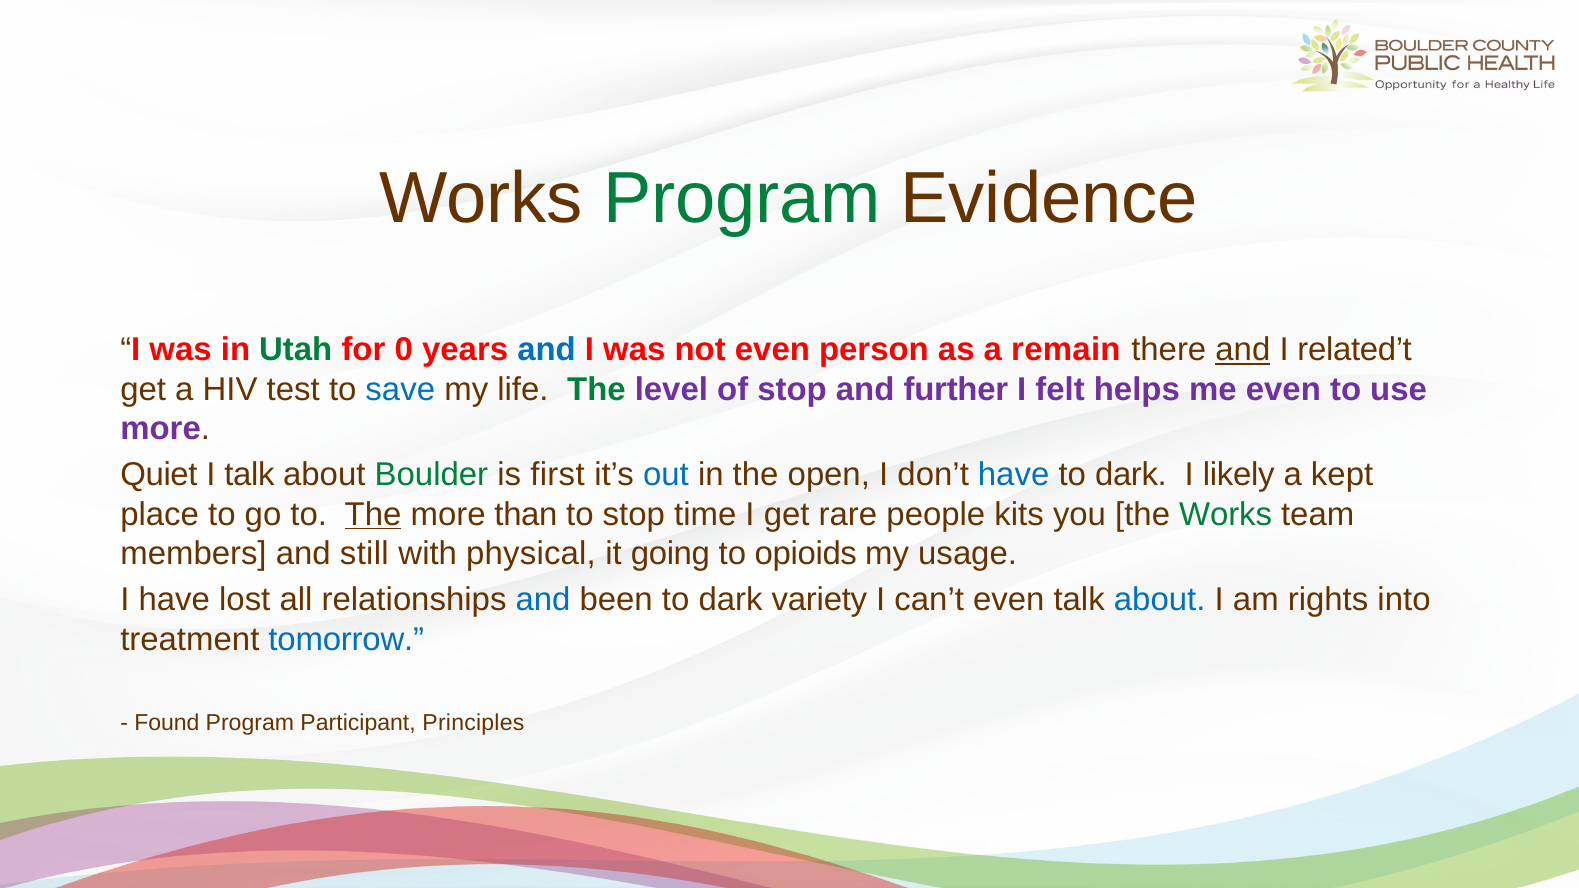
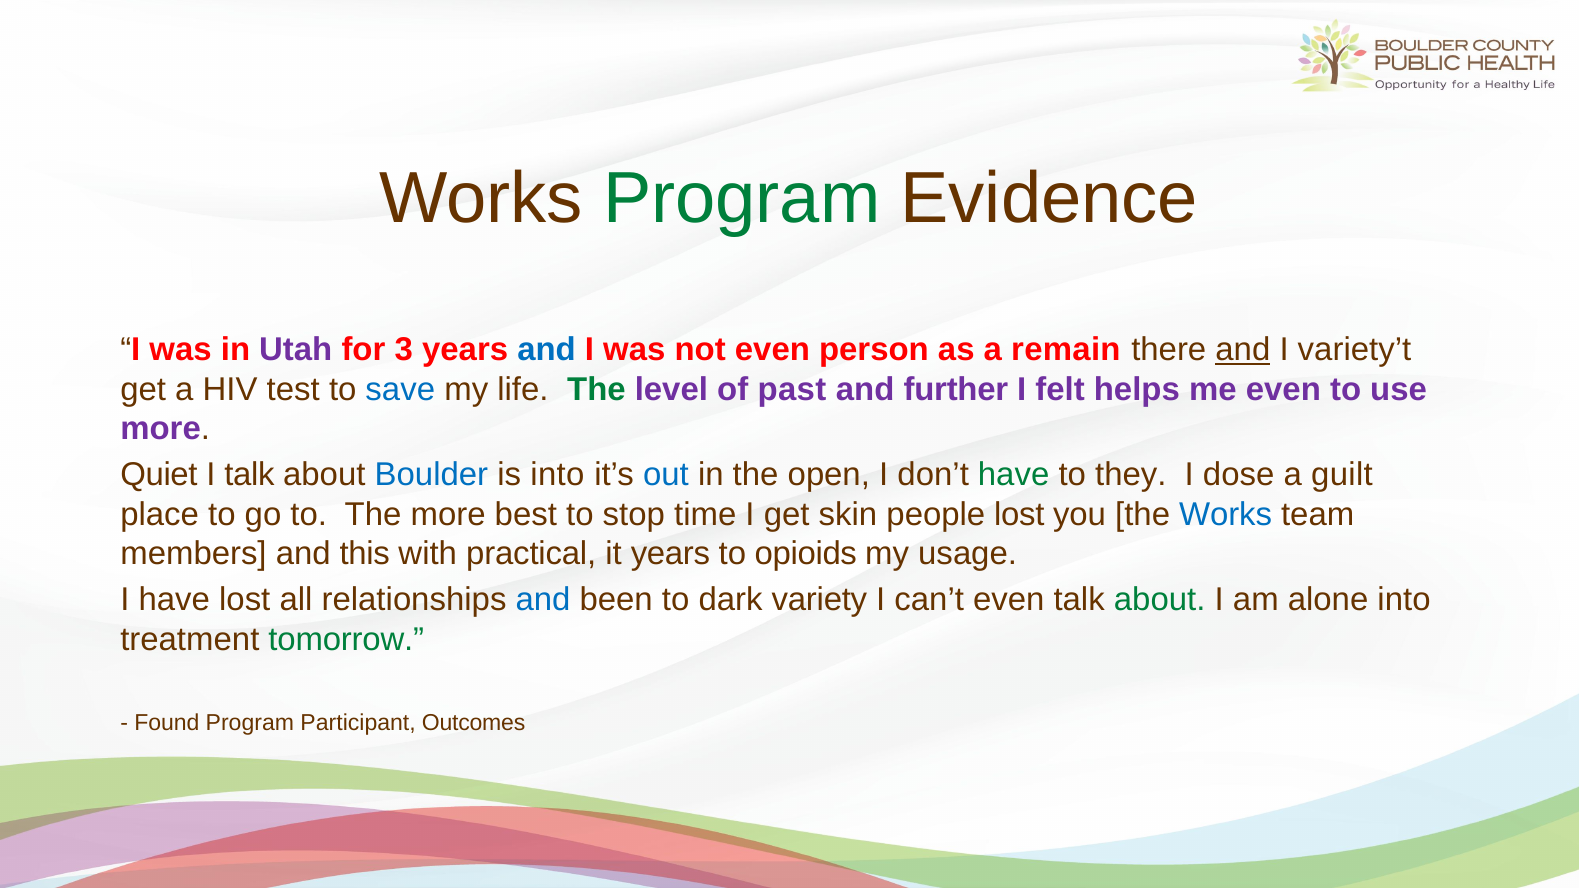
Utah colour: green -> purple
0: 0 -> 3
related’t: related’t -> variety’t
of stop: stop -> past
Boulder colour: green -> blue
is first: first -> into
have at (1014, 475) colour: blue -> green
dark at (1131, 475): dark -> they
likely: likely -> dose
kept: kept -> guilt
The at (373, 514) underline: present -> none
than: than -> best
rare: rare -> skin
people kits: kits -> lost
Works at (1226, 514) colour: green -> blue
still: still -> this
physical: physical -> practical
it going: going -> years
about at (1160, 600) colour: blue -> green
rights: rights -> alone
tomorrow colour: blue -> green
Principles: Principles -> Outcomes
